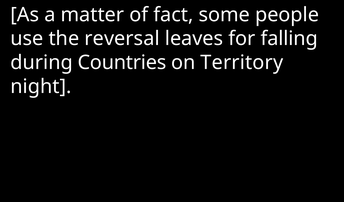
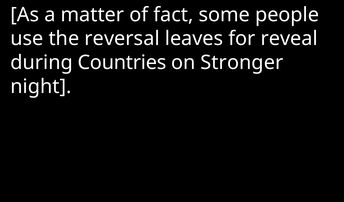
falling: falling -> reveal
Territory: Territory -> Stronger
